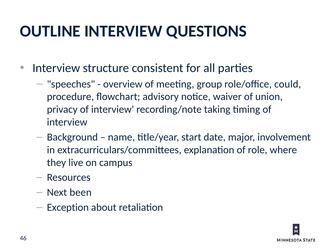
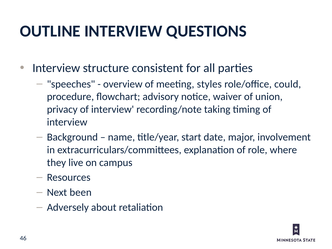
group: group -> styles
Exception: Exception -> Adversely
